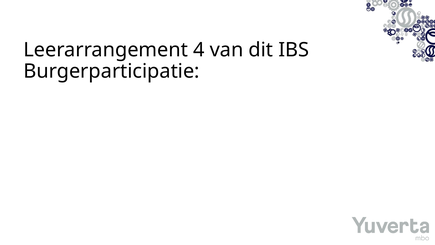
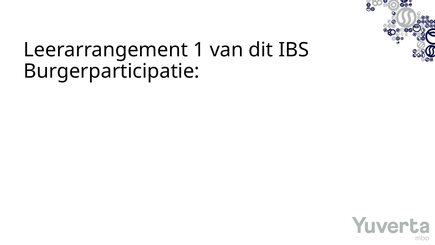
4: 4 -> 1
